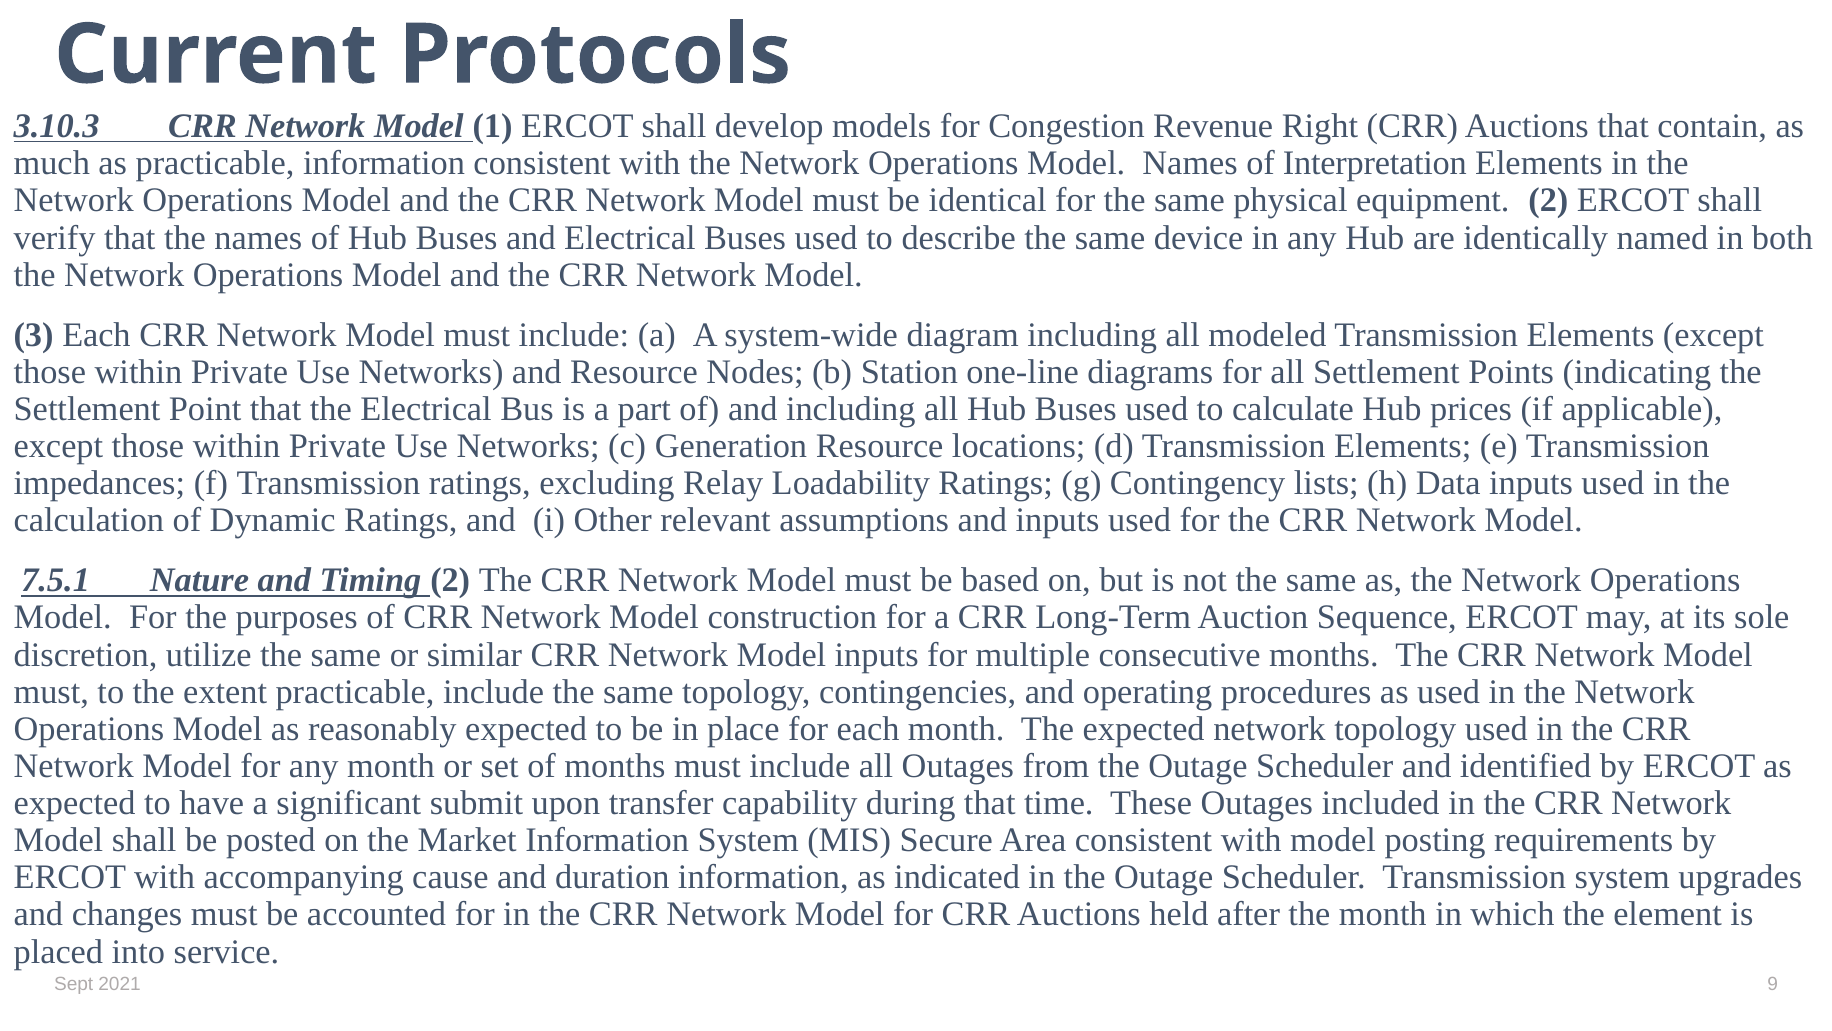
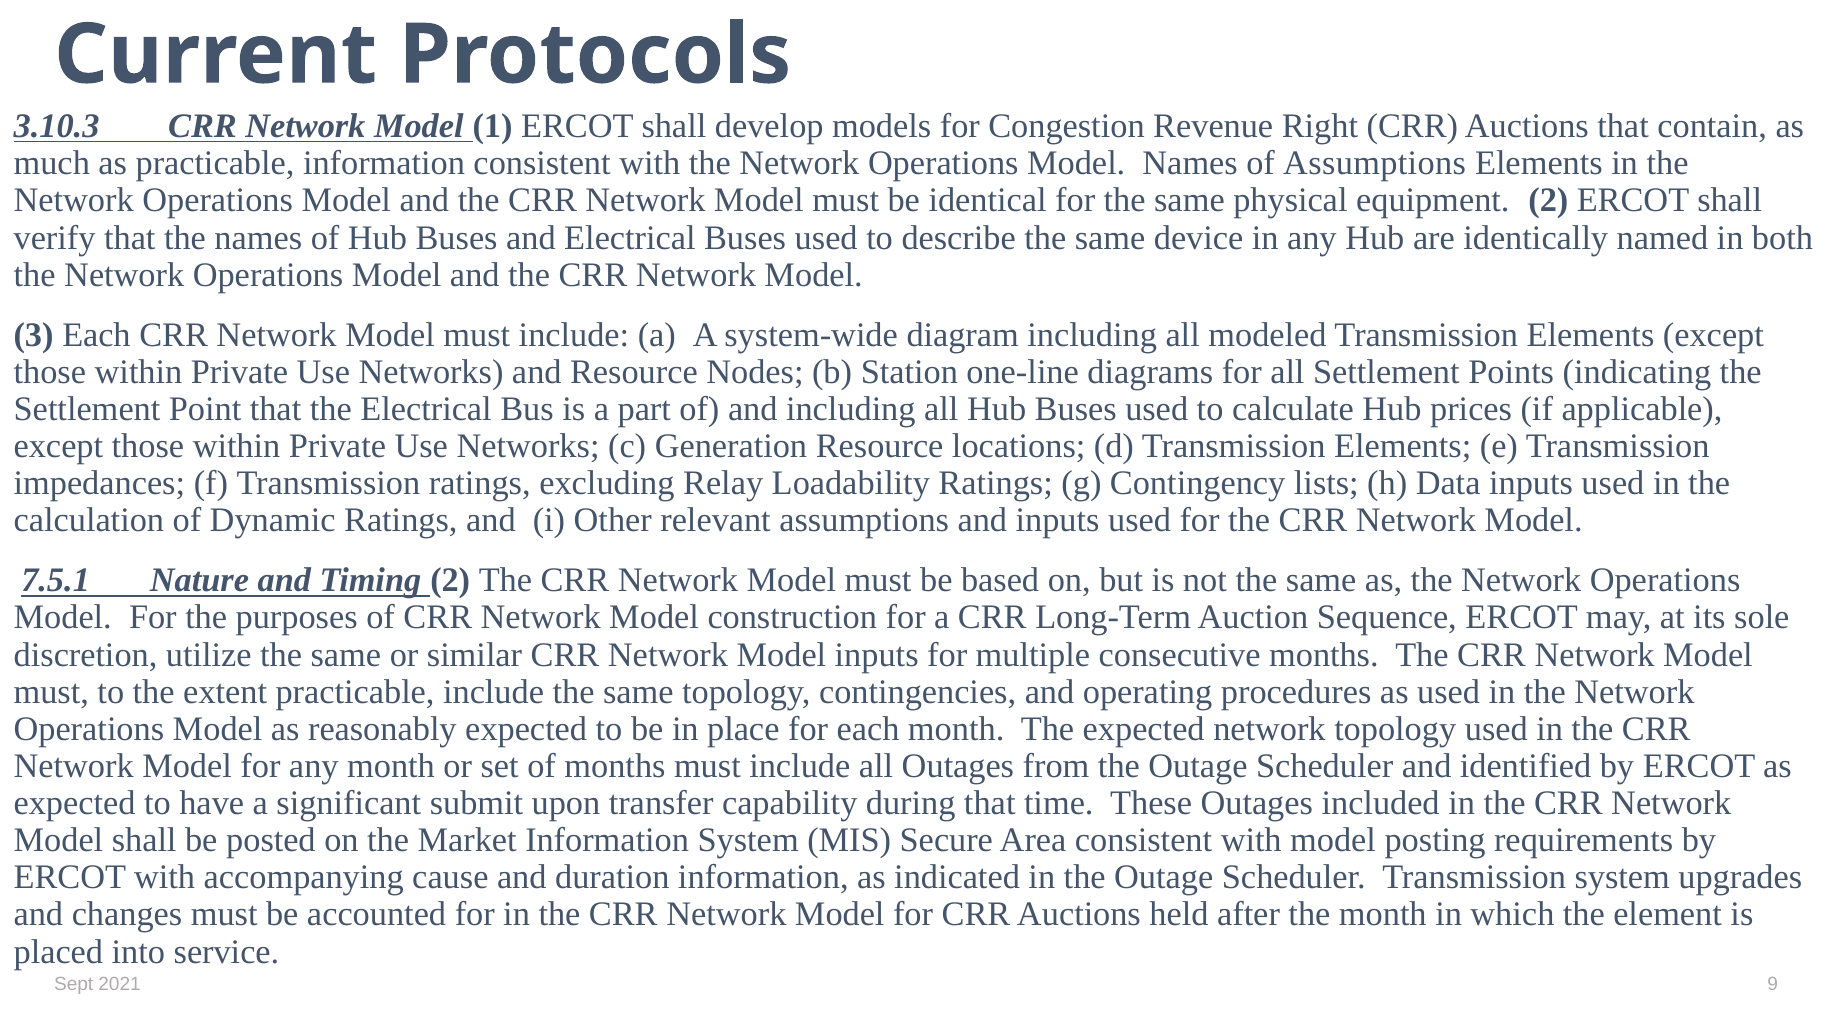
of Interpretation: Interpretation -> Assumptions
